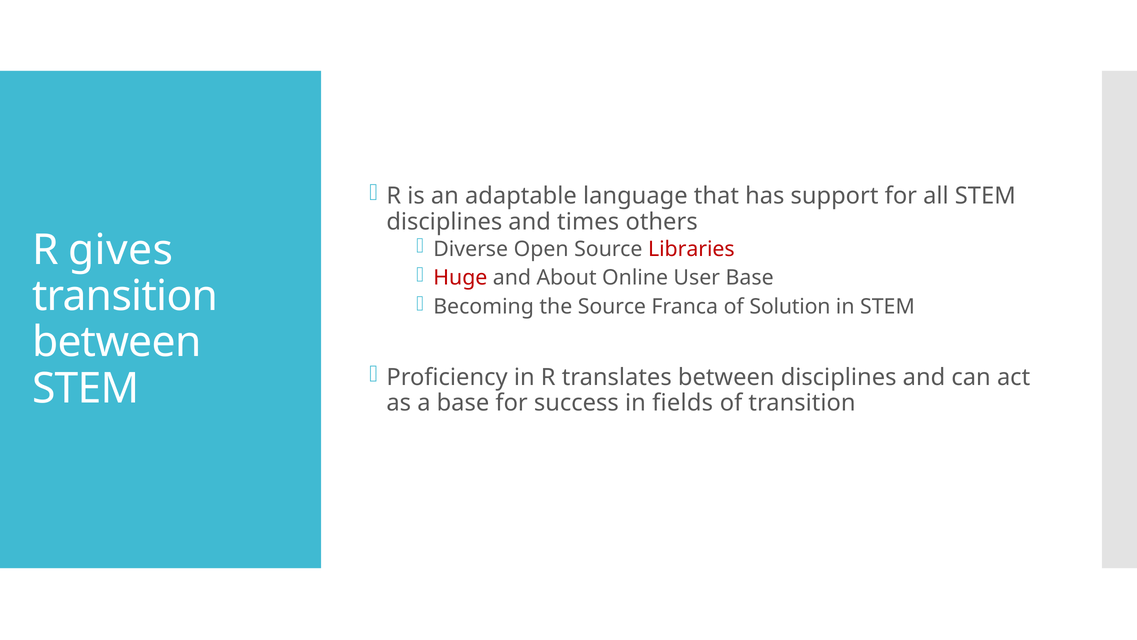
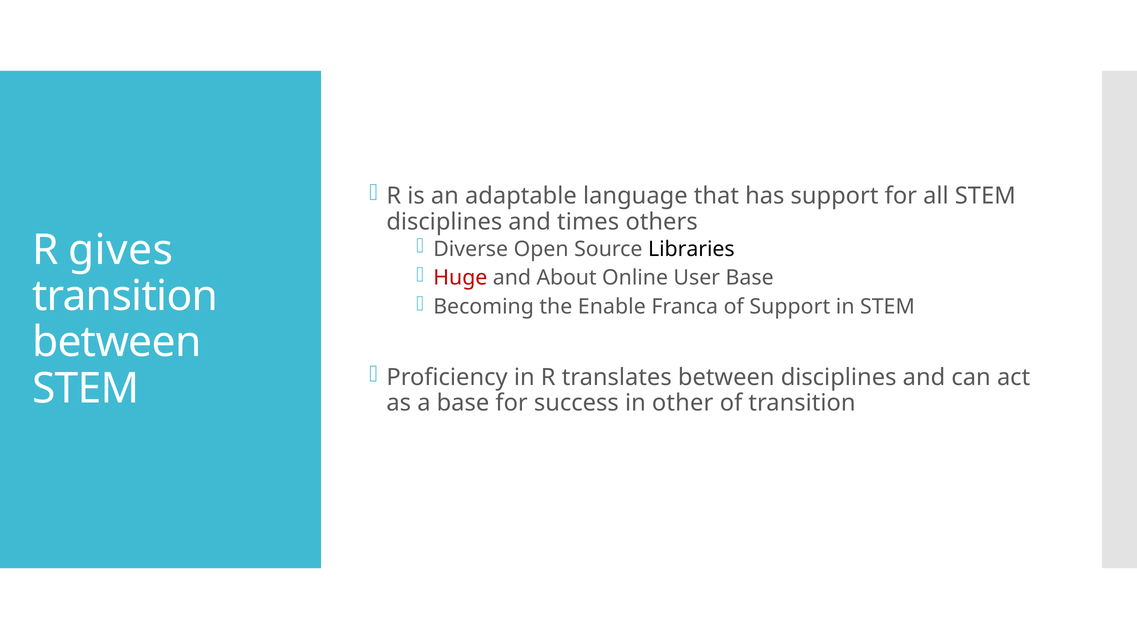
Libraries colour: red -> black
the Source: Source -> Enable
of Solution: Solution -> Support
fields: fields -> other
